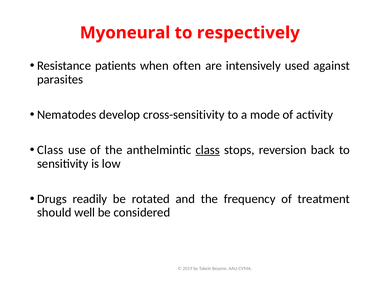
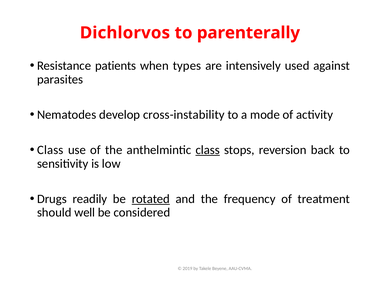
Myoneural: Myoneural -> Dichlorvos
respectively: respectively -> parenterally
often: often -> types
cross-sensitivity: cross-sensitivity -> cross-instability
rotated underline: none -> present
